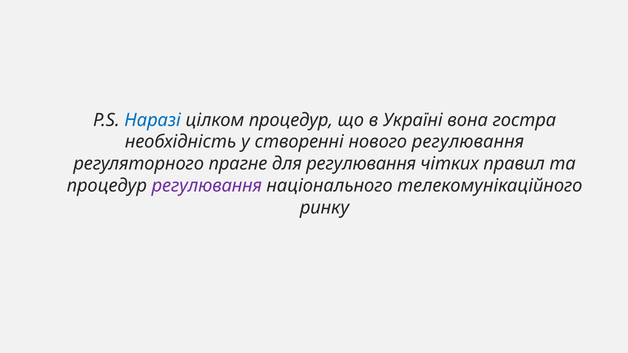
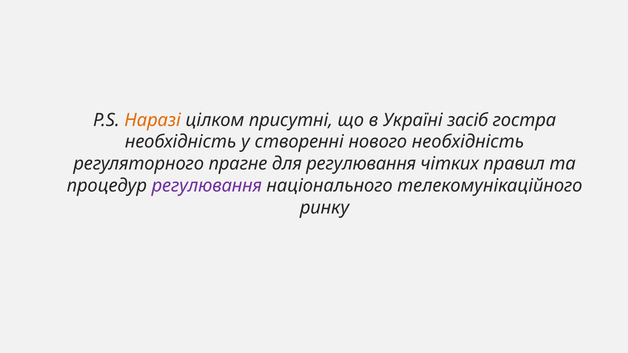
Наразі colour: blue -> orange
цілком процедур: процедур -> присутні
вона: вона -> засіб
нового регулювання: регулювання -> необхідність
